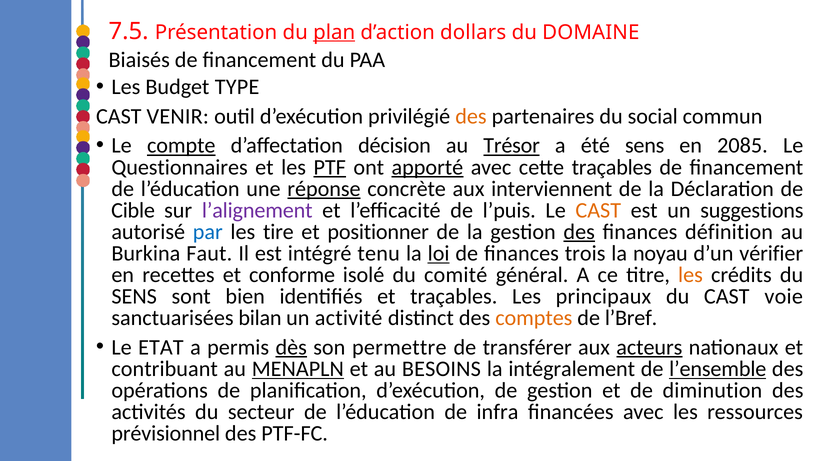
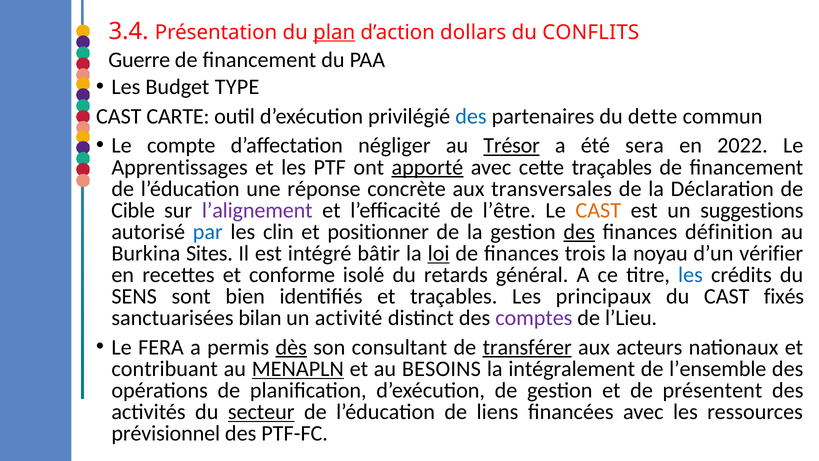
7.5: 7.5 -> 3.4
DOMAINE: DOMAINE -> CONFLITS
Biaisés: Biaisés -> Guerre
VENIR: VENIR -> CARTE
des at (471, 116) colour: orange -> blue
social: social -> dette
compte underline: present -> none
décision: décision -> négliger
été sens: sens -> sera
2085: 2085 -> 2022
Questionnaires: Questionnaires -> Apprentissages
PTF underline: present -> none
réponse underline: present -> none
interviennent: interviennent -> transversales
l’puis: l’puis -> l’être
tire: tire -> clin
Faut: Faut -> Sites
tenu: tenu -> bâtir
comité: comité -> retards
les at (690, 275) colour: orange -> blue
voie: voie -> fixés
comptes colour: orange -> purple
l’Bref: l’Bref -> l’Lieu
ETAT: ETAT -> FERA
permettre: permettre -> consultant
transférer underline: none -> present
acteurs underline: present -> none
l’ensemble underline: present -> none
diminution: diminution -> présentent
secteur underline: none -> present
infra: infra -> liens
